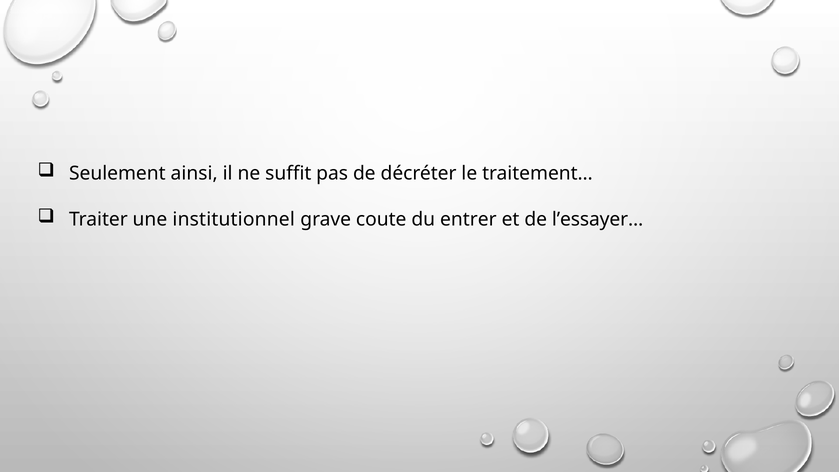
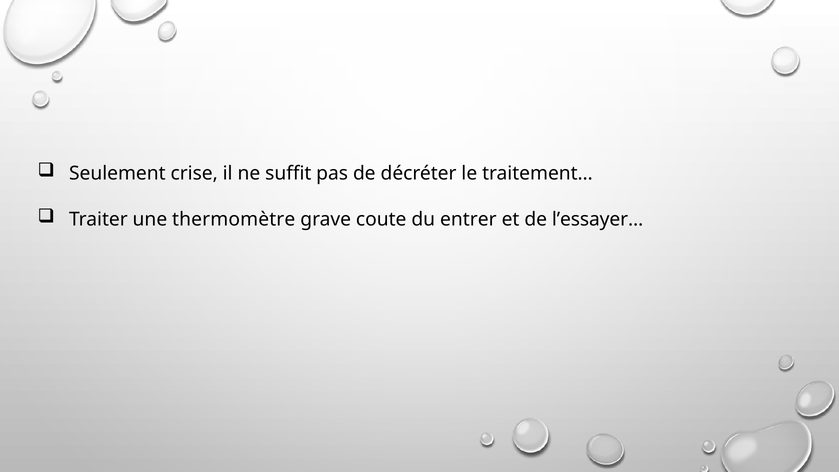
ainsi: ainsi -> crise
institutionnel: institutionnel -> thermomètre
